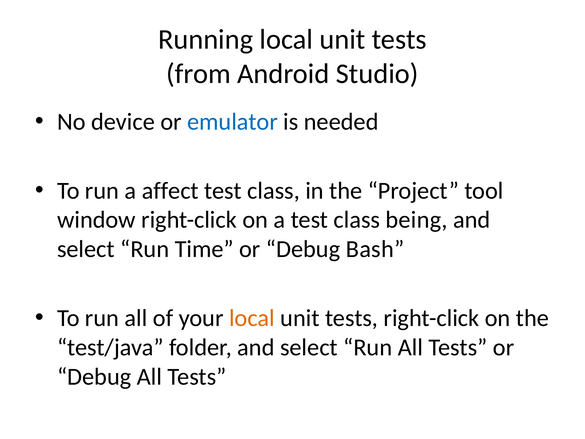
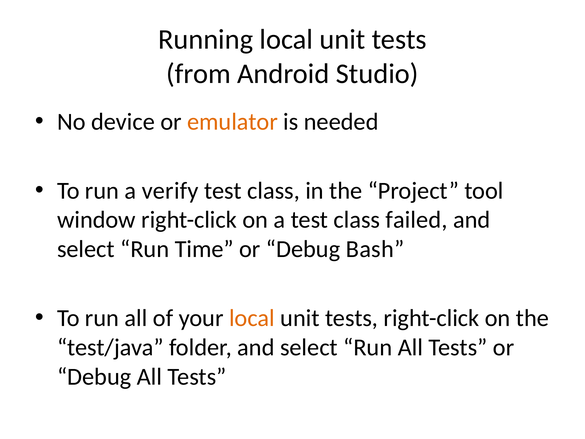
emulator colour: blue -> orange
affect: affect -> verify
being: being -> failed
